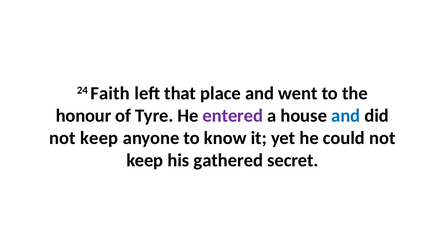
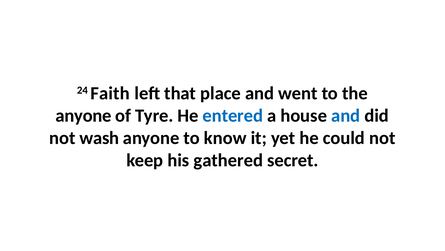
honour at (84, 115): honour -> anyone
entered colour: purple -> blue
keep at (99, 138): keep -> wash
